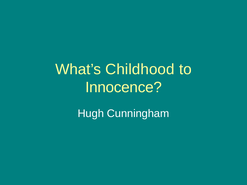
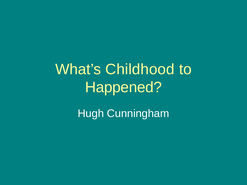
Innocence: Innocence -> Happened
